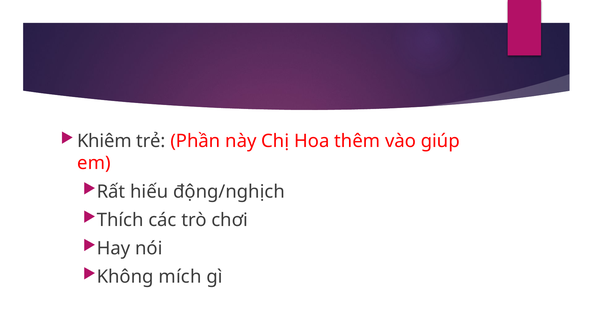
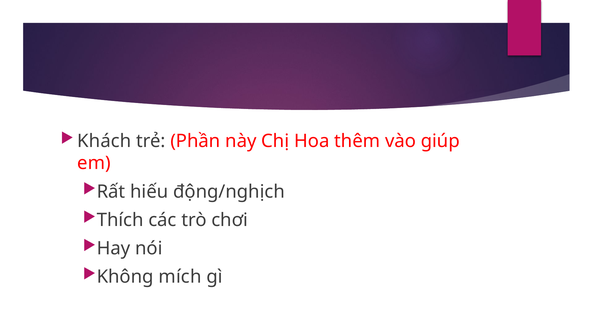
Khiêm: Khiêm -> Khách
